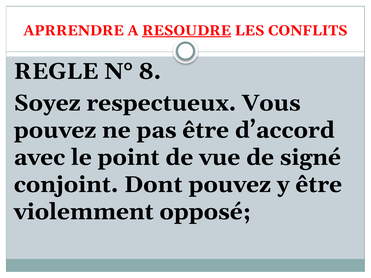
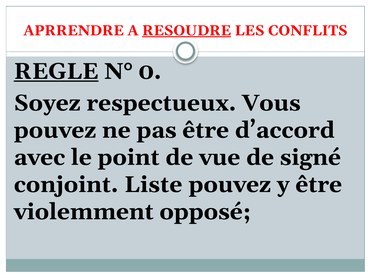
REGLE underline: none -> present
8: 8 -> 0
Dont: Dont -> Liste
